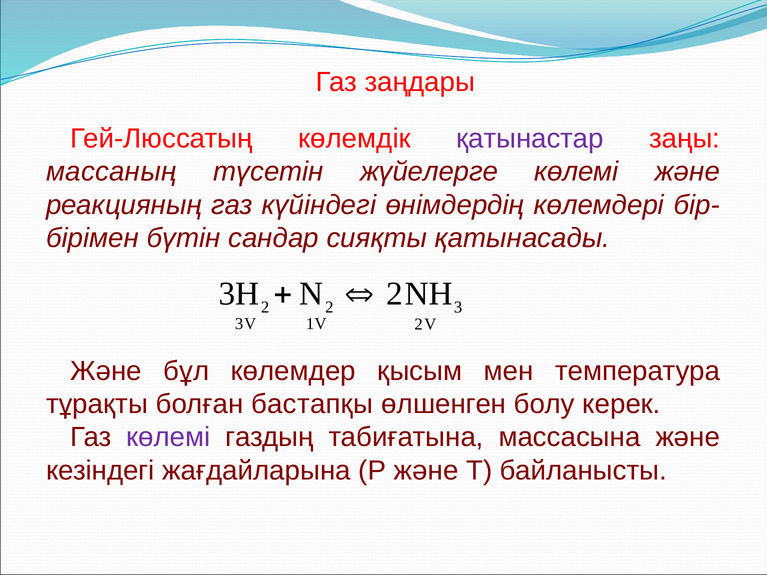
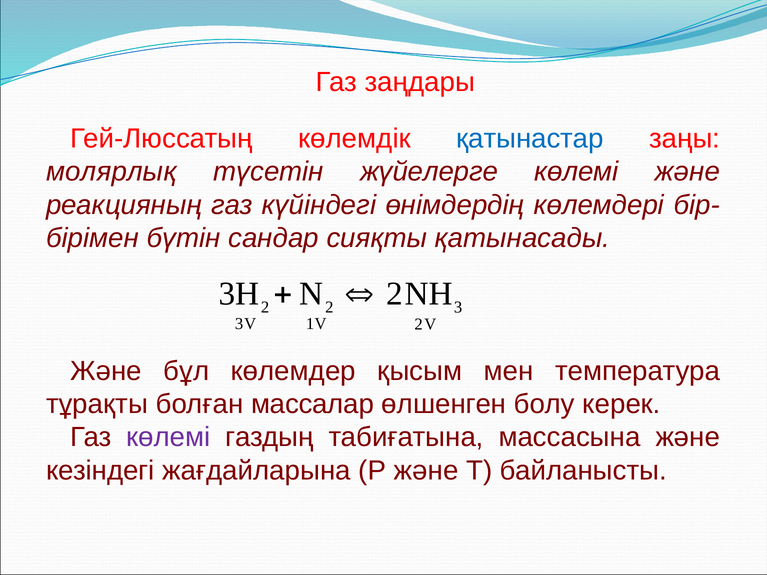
қатынастар colour: purple -> blue
массаның: массаның -> молярлық
бастапқы: бастапқы -> массалар
